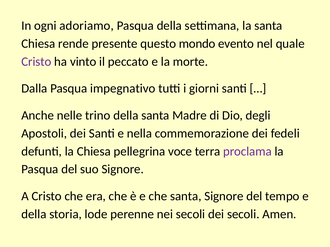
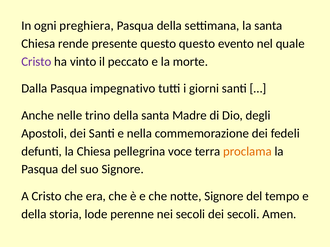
adoriamo: adoriamo -> preghiera
questo mondo: mondo -> questo
proclama colour: purple -> orange
che santa: santa -> notte
